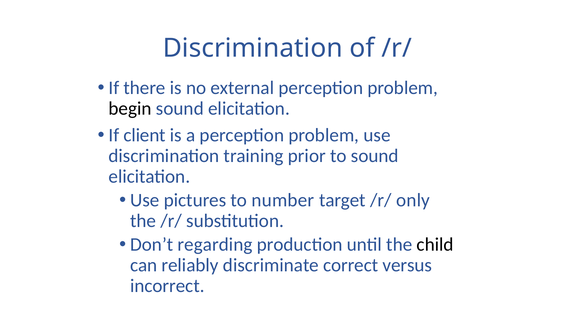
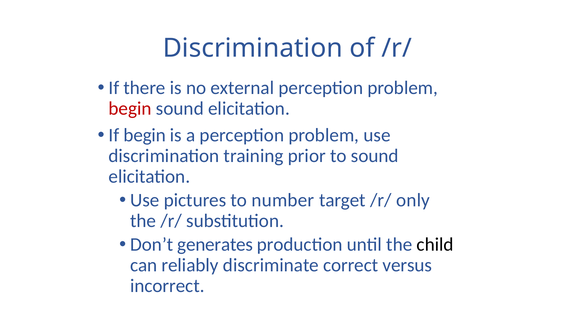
begin at (130, 109) colour: black -> red
If client: client -> begin
regarding: regarding -> generates
